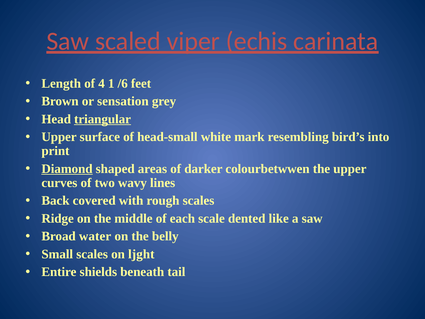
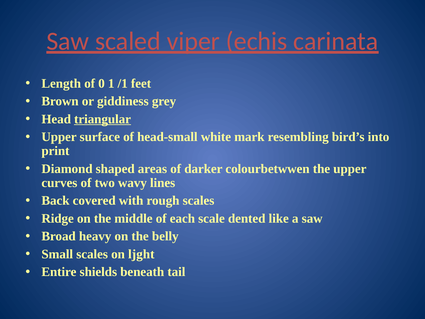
4: 4 -> 0
/6: /6 -> /1
sensation: sensation -> giddiness
Diamond underline: present -> none
water: water -> heavy
